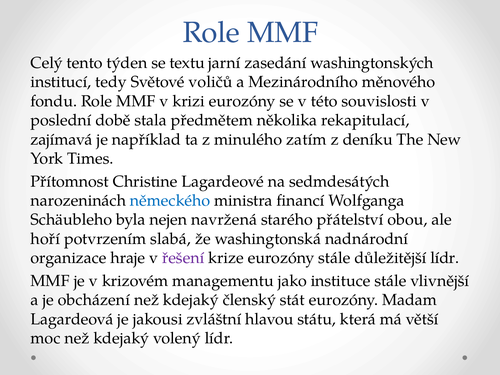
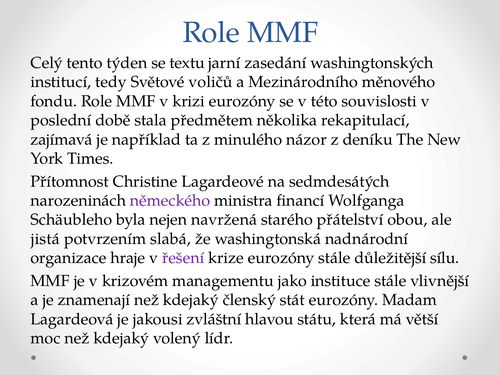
zatím: zatím -> názor
německého colour: blue -> purple
hoří: hoří -> jistá
důležitější lídr: lídr -> sílu
obcházení: obcházení -> znamenají
